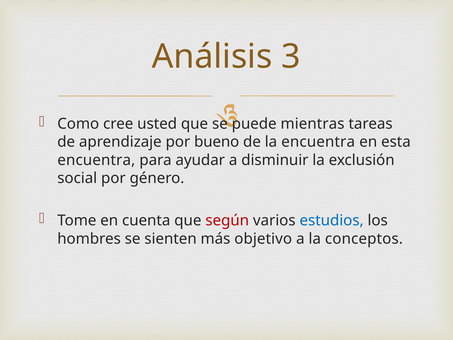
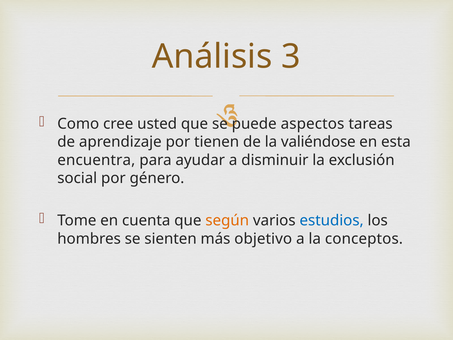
mientras: mientras -> aspectos
bueno: bueno -> tienen
la encuentra: encuentra -> valiéndose
según colour: red -> orange
